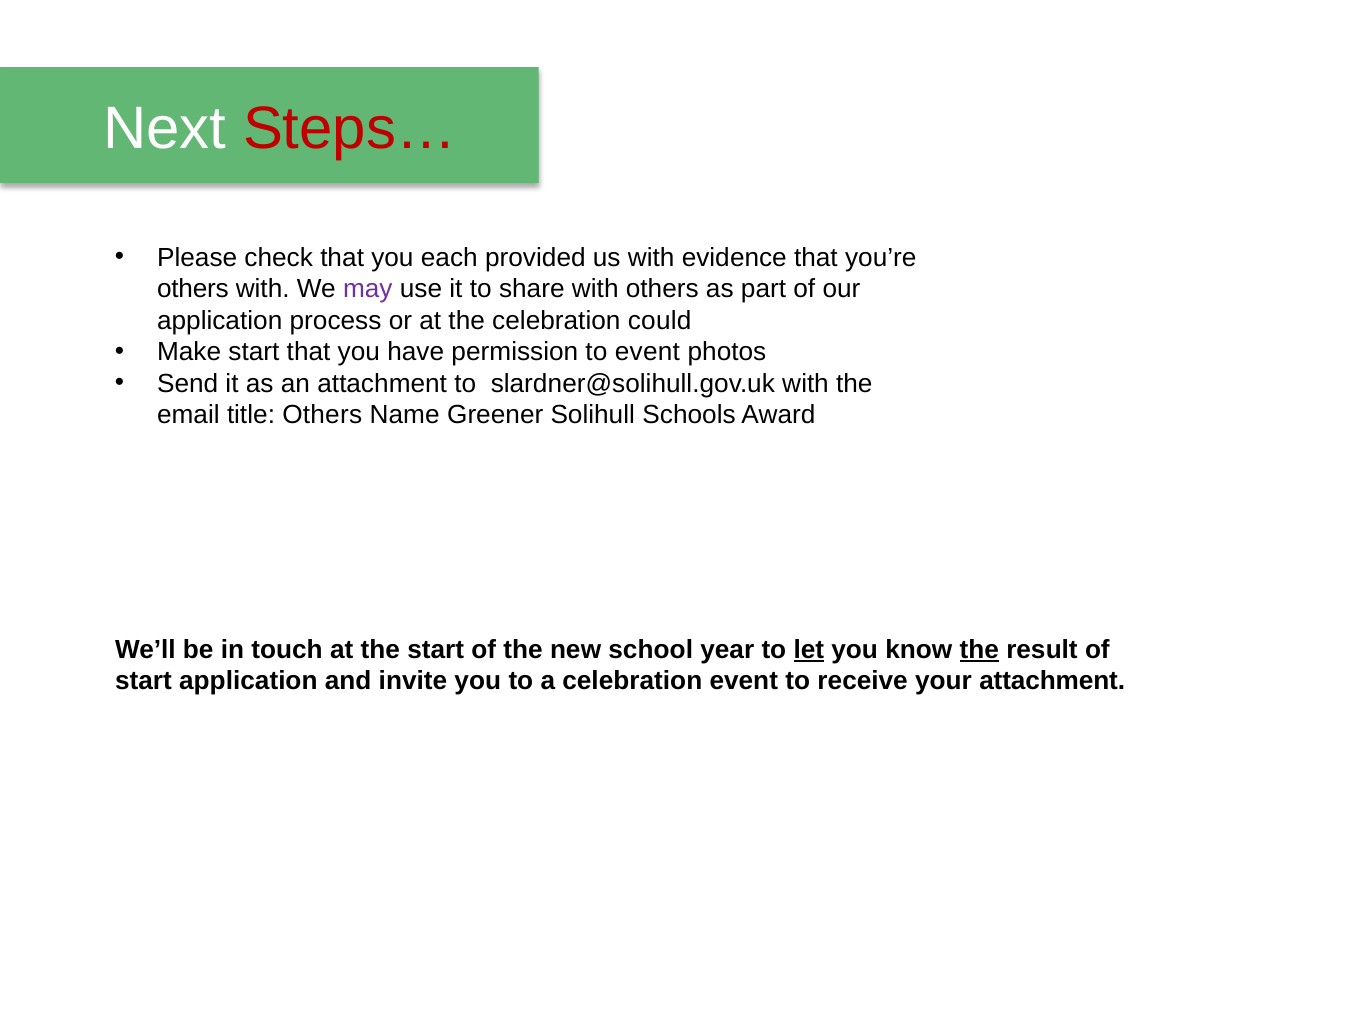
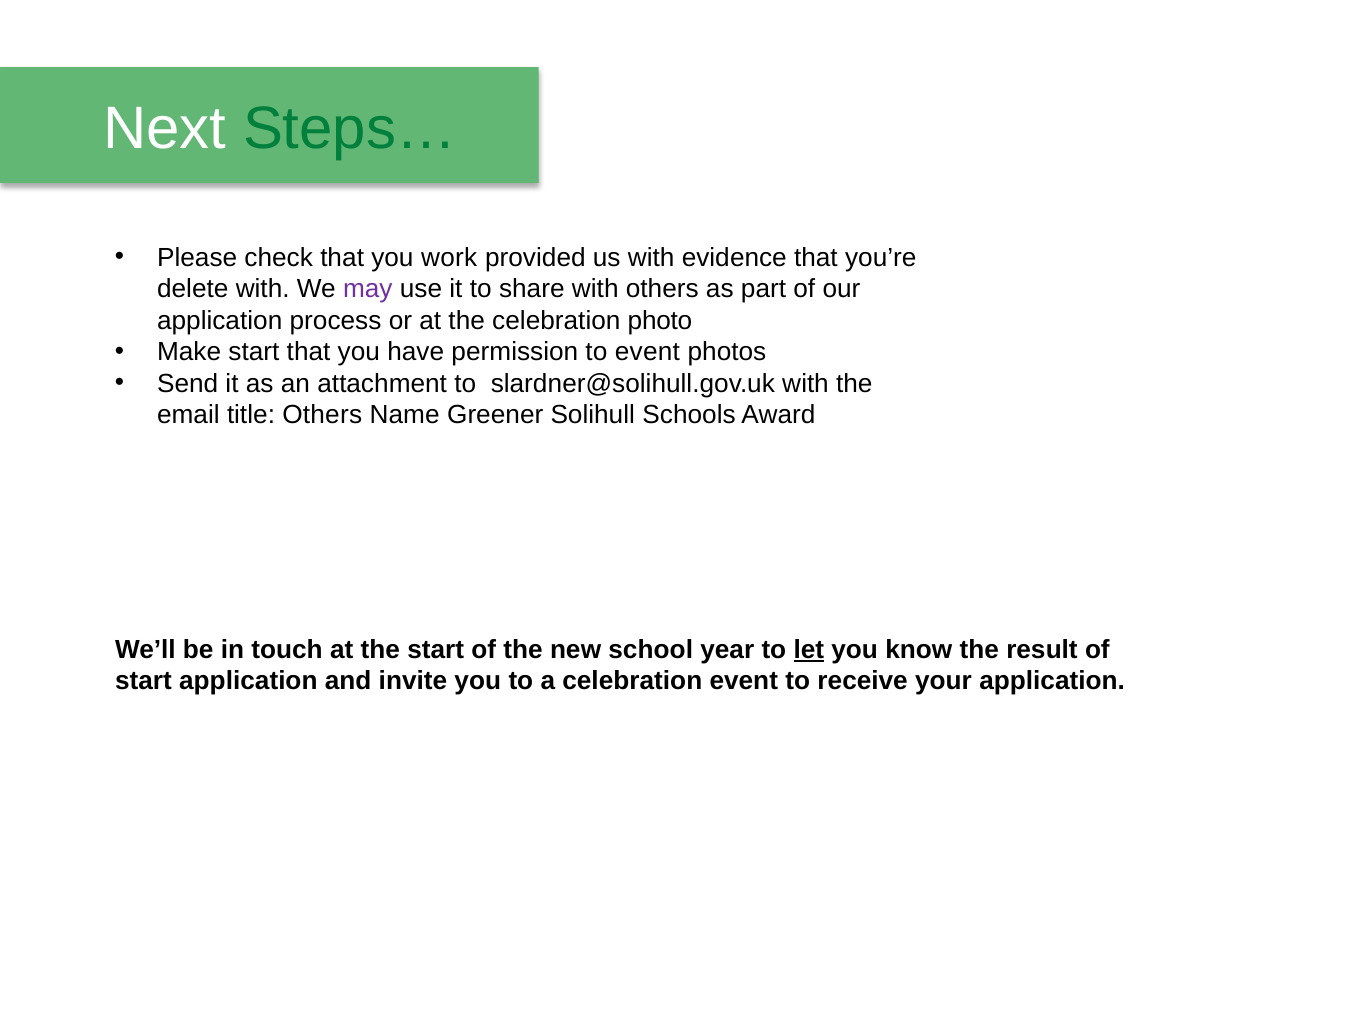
Steps… colour: red -> green
each: each -> work
others at (193, 289): others -> delete
could: could -> photo
the at (979, 650) underline: present -> none
your attachment: attachment -> application
